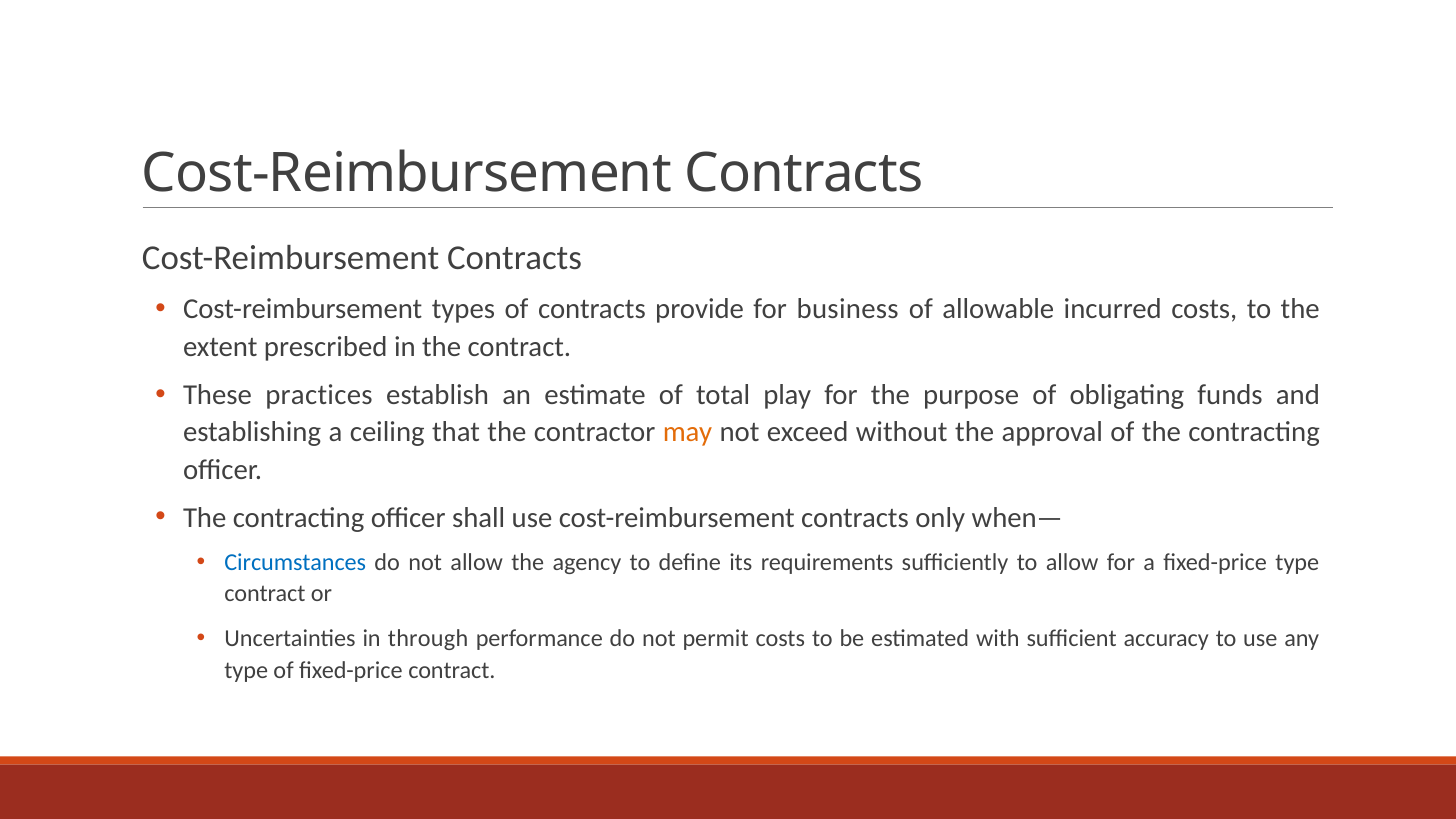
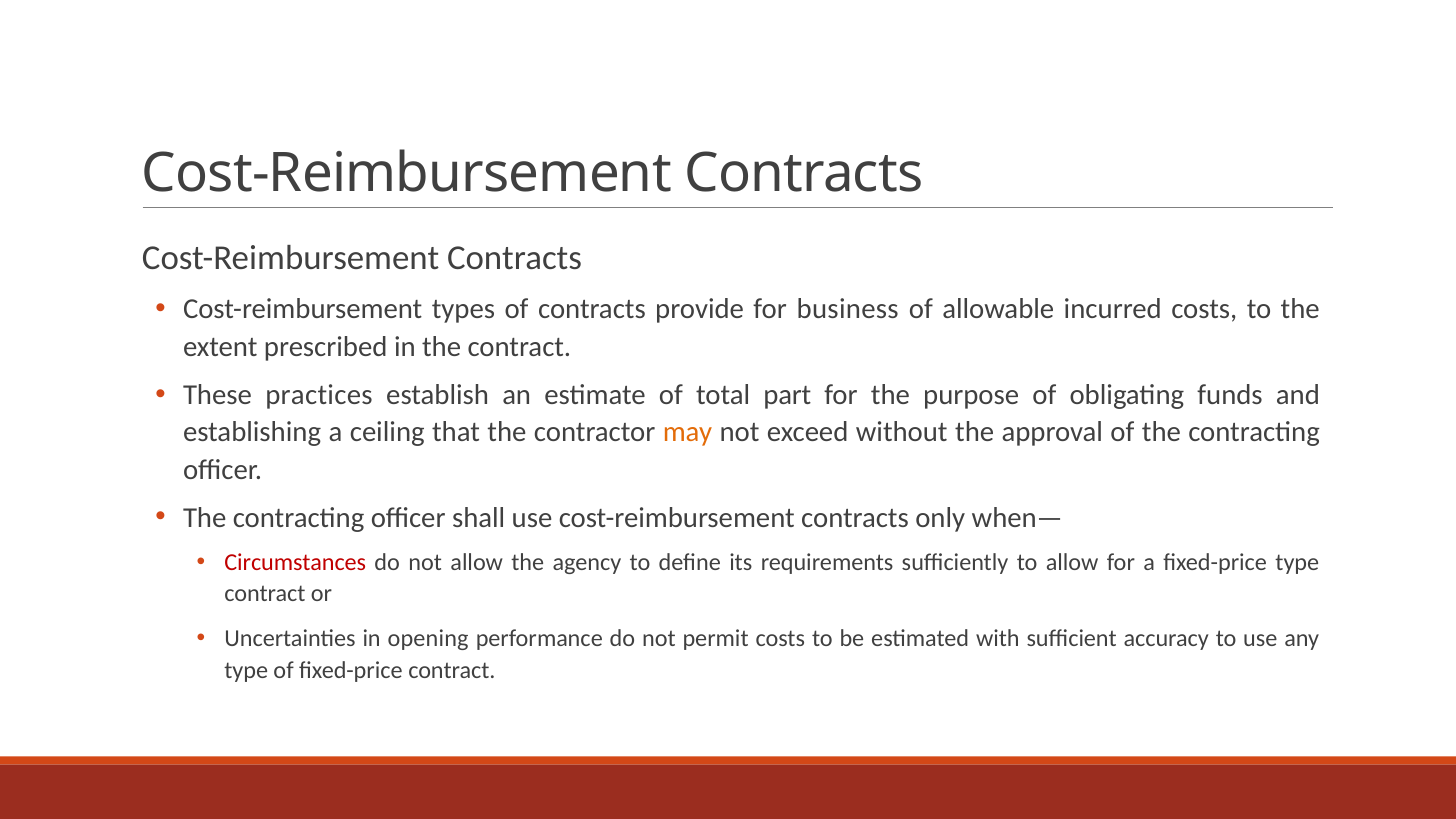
play: play -> part
Circumstances colour: blue -> red
through: through -> opening
